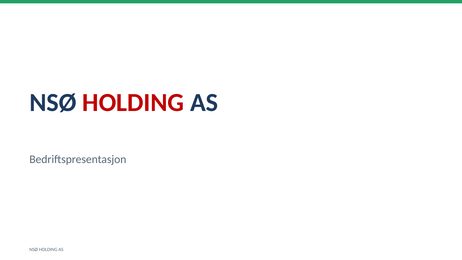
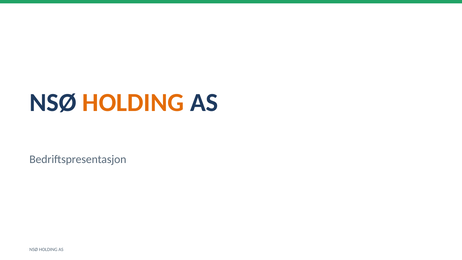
HOLDING at (133, 102) colour: red -> orange
